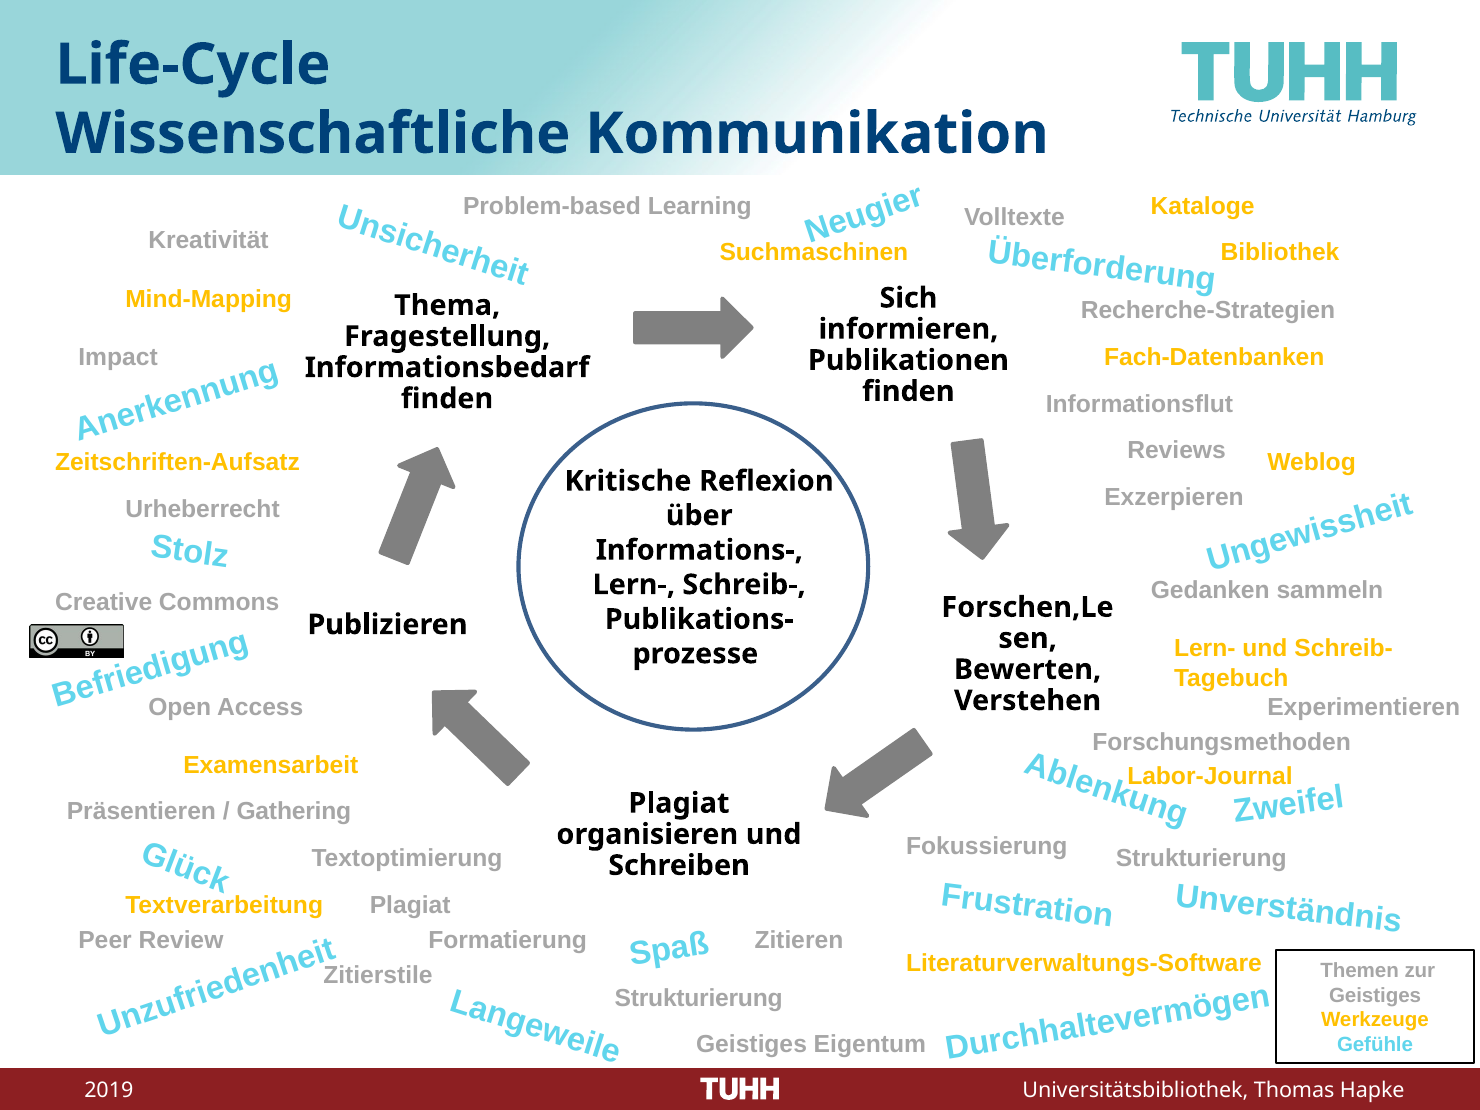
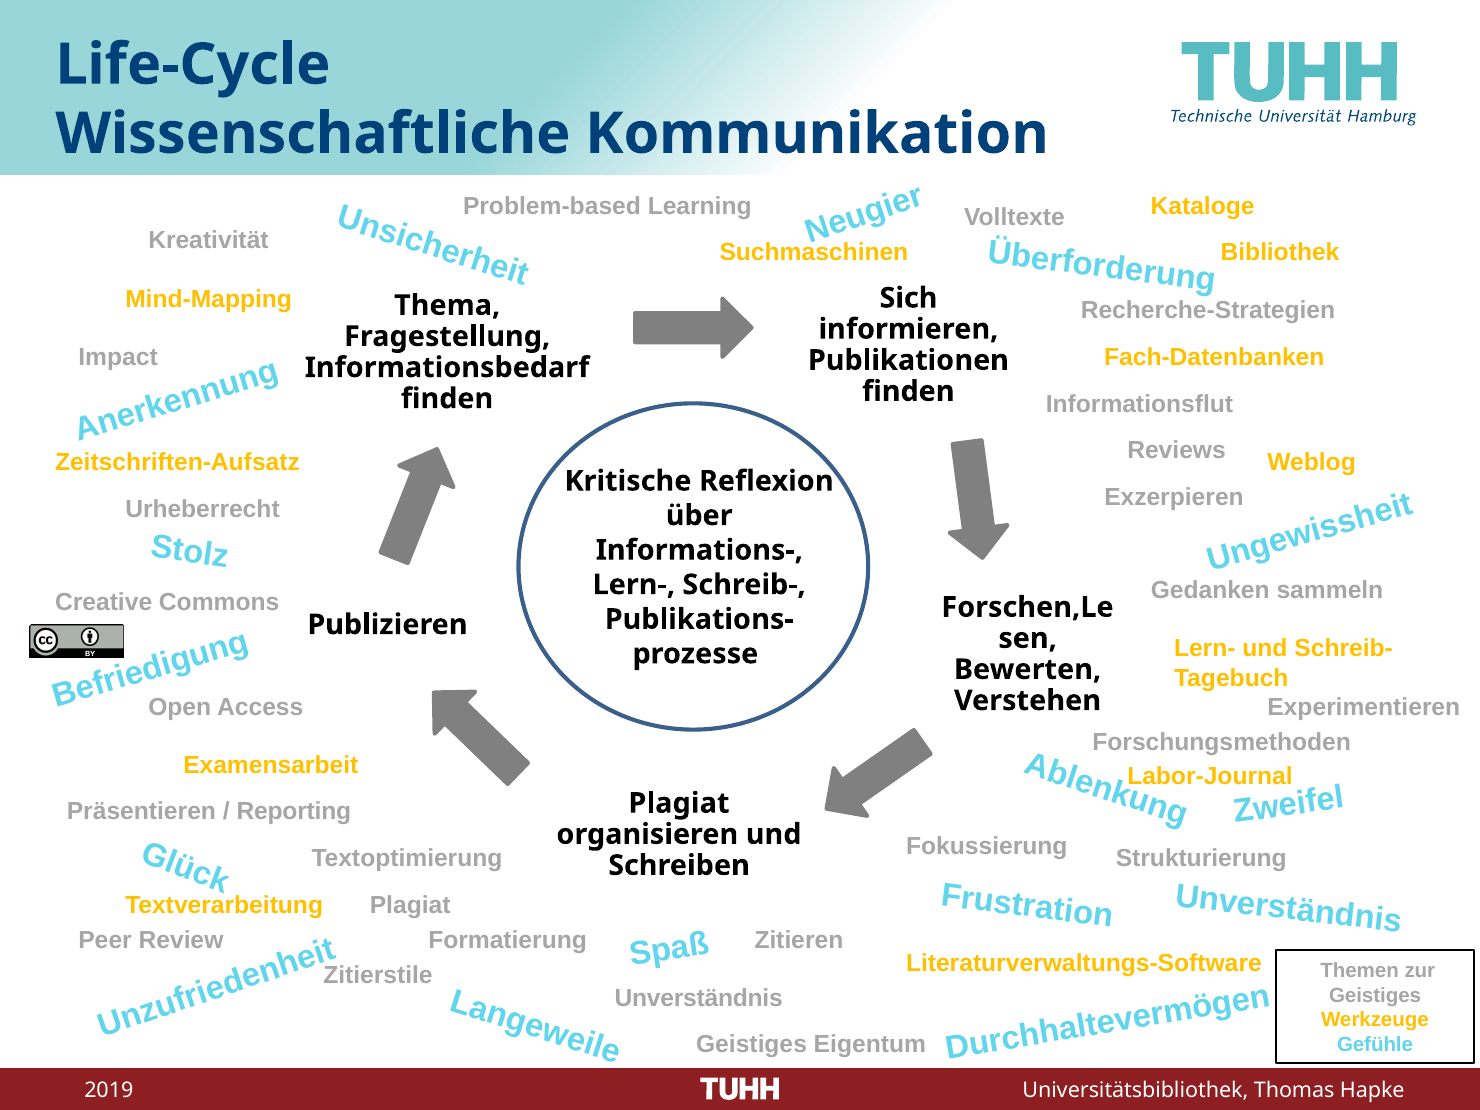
Gathering: Gathering -> Reporting
Strukturierung at (699, 998): Strukturierung -> Unverständnis
